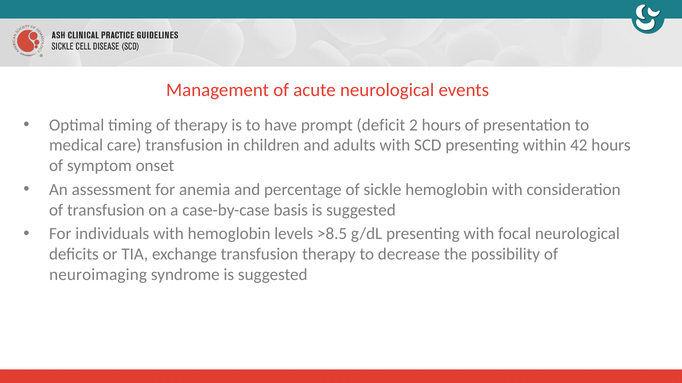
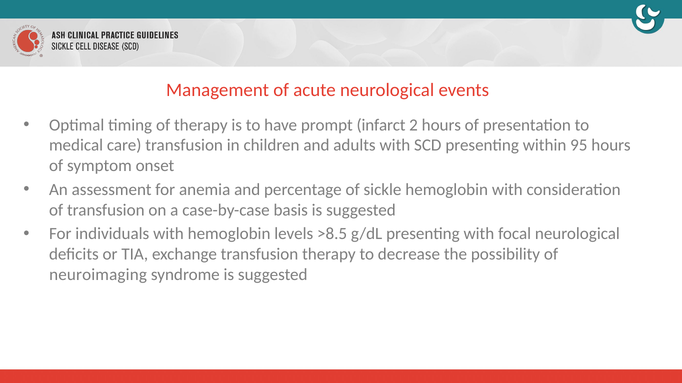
deficit: deficit -> infarct
42: 42 -> 95
